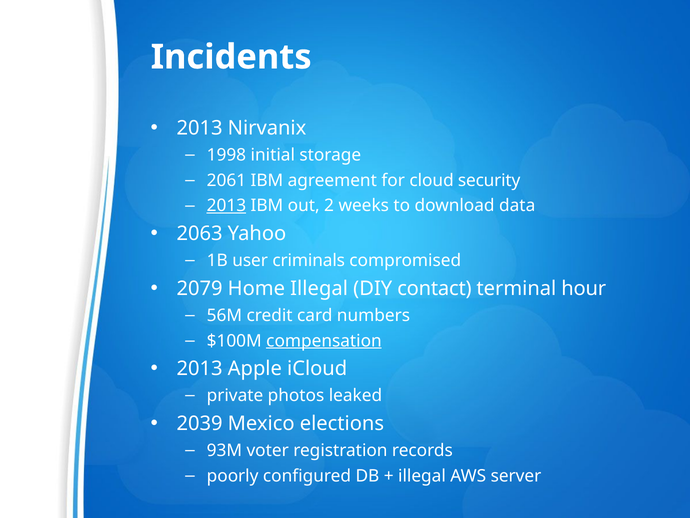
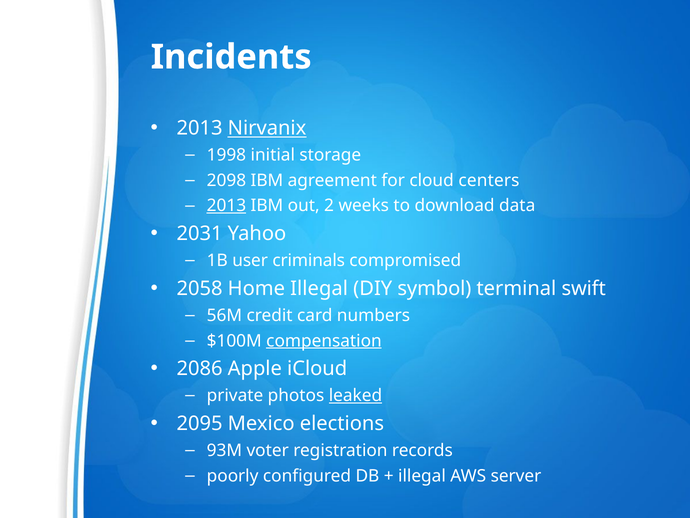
Nirvanix underline: none -> present
2061: 2061 -> 2098
security: security -> centers
2063: 2063 -> 2031
2079: 2079 -> 2058
contact: contact -> symbol
hour: hour -> swift
2013 at (200, 368): 2013 -> 2086
leaked underline: none -> present
2039: 2039 -> 2095
